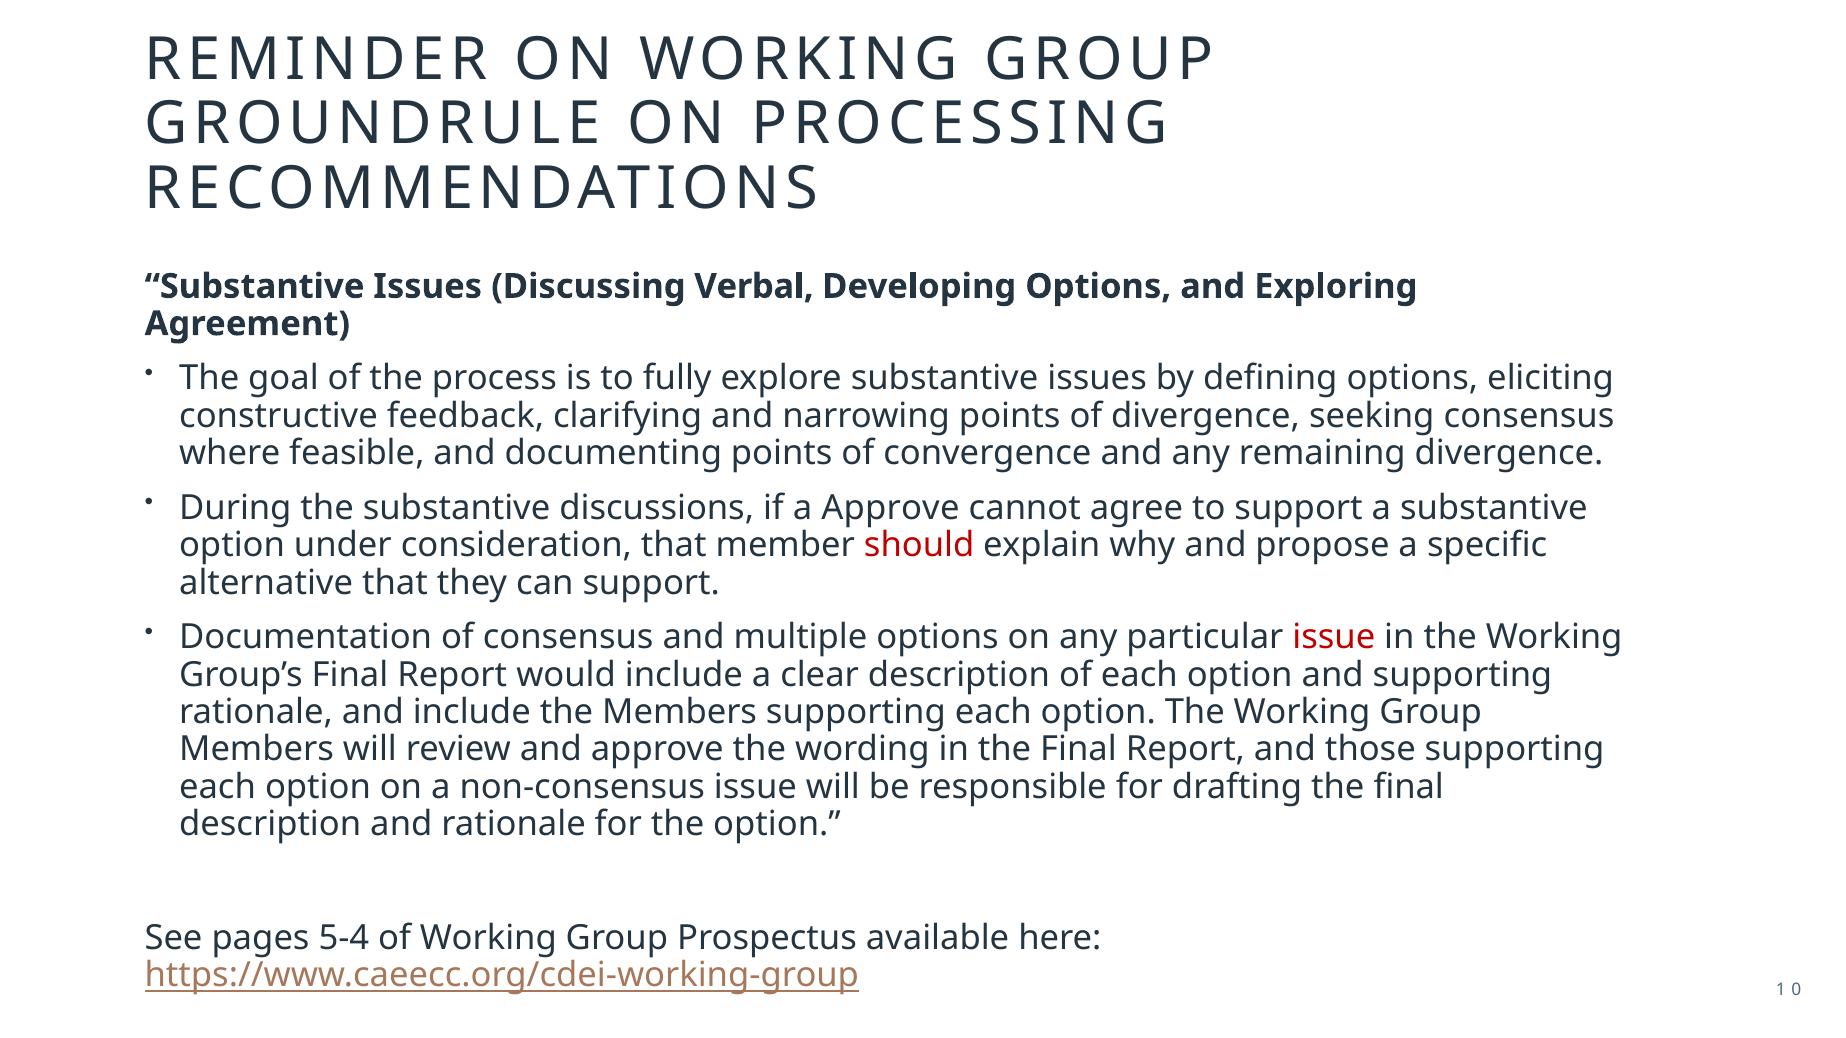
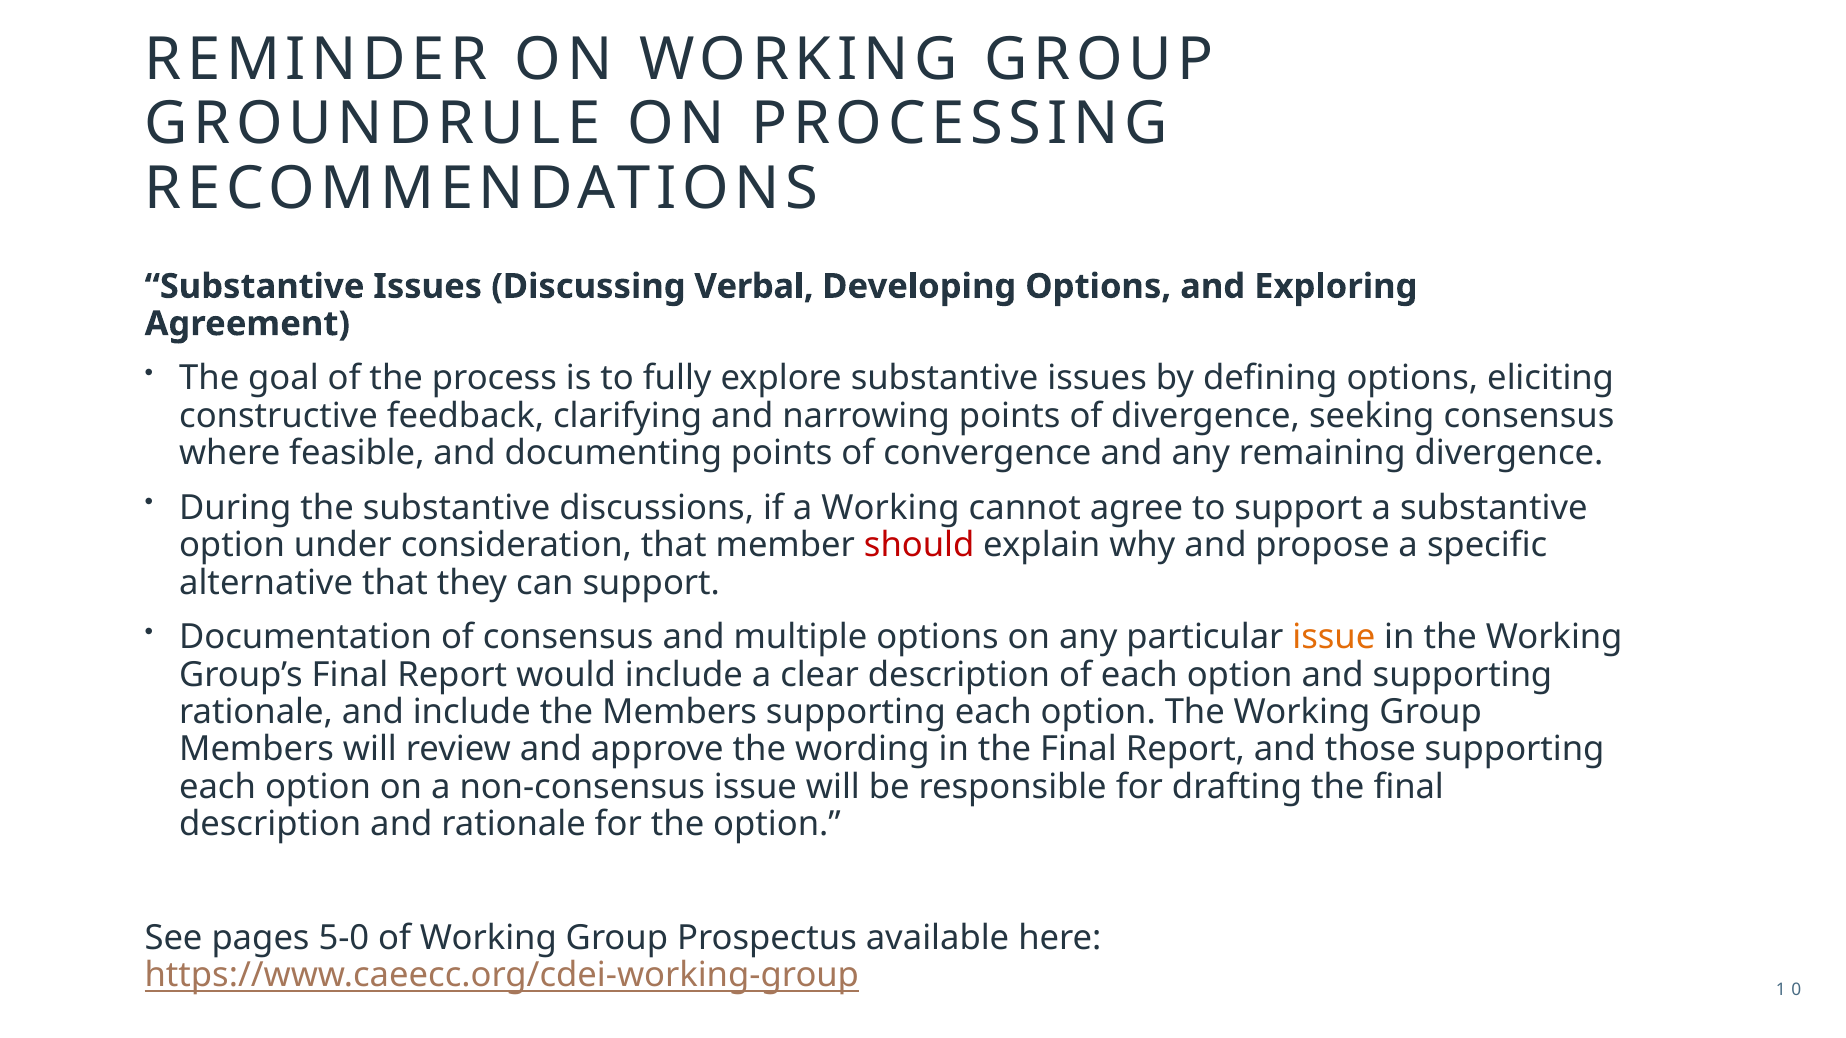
a Approve: Approve -> Working
issue at (1334, 637) colour: red -> orange
5-4: 5-4 -> 5-0
